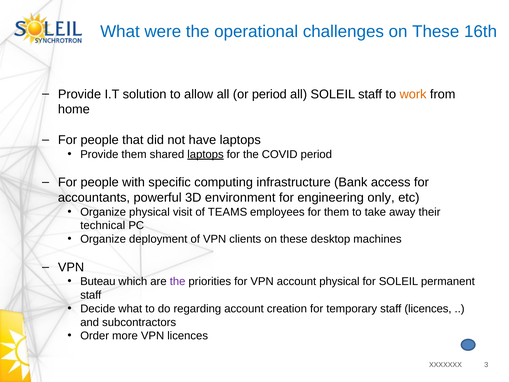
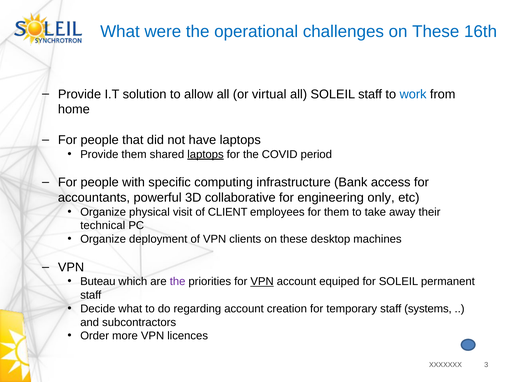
or period: period -> virtual
work colour: orange -> blue
environment: environment -> collaborative
TEAMS: TEAMS -> CLIENT
VPN at (262, 281) underline: none -> present
account physical: physical -> equiped
staff licences: licences -> systems
